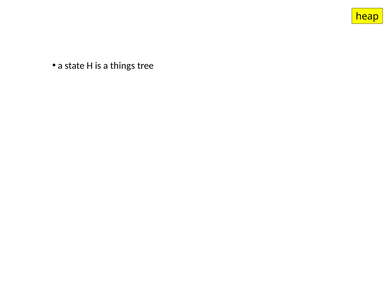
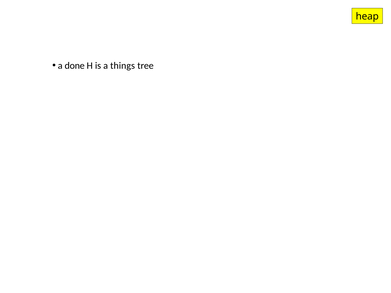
state: state -> done
